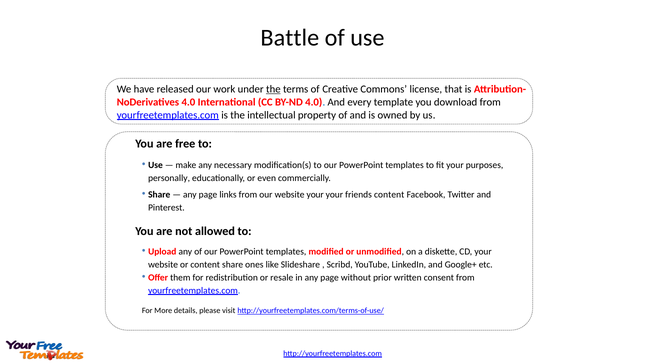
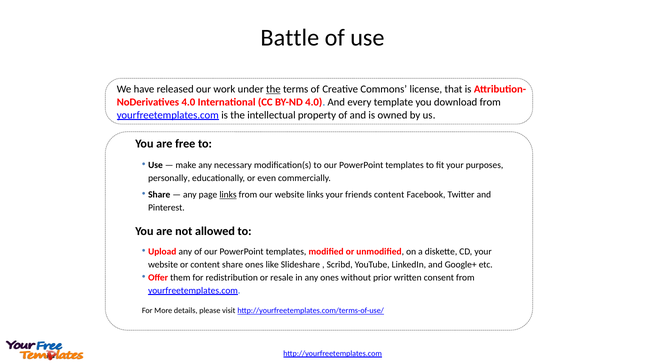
links at (228, 195) underline: none -> present
website your: your -> links
in any page: page -> ones
